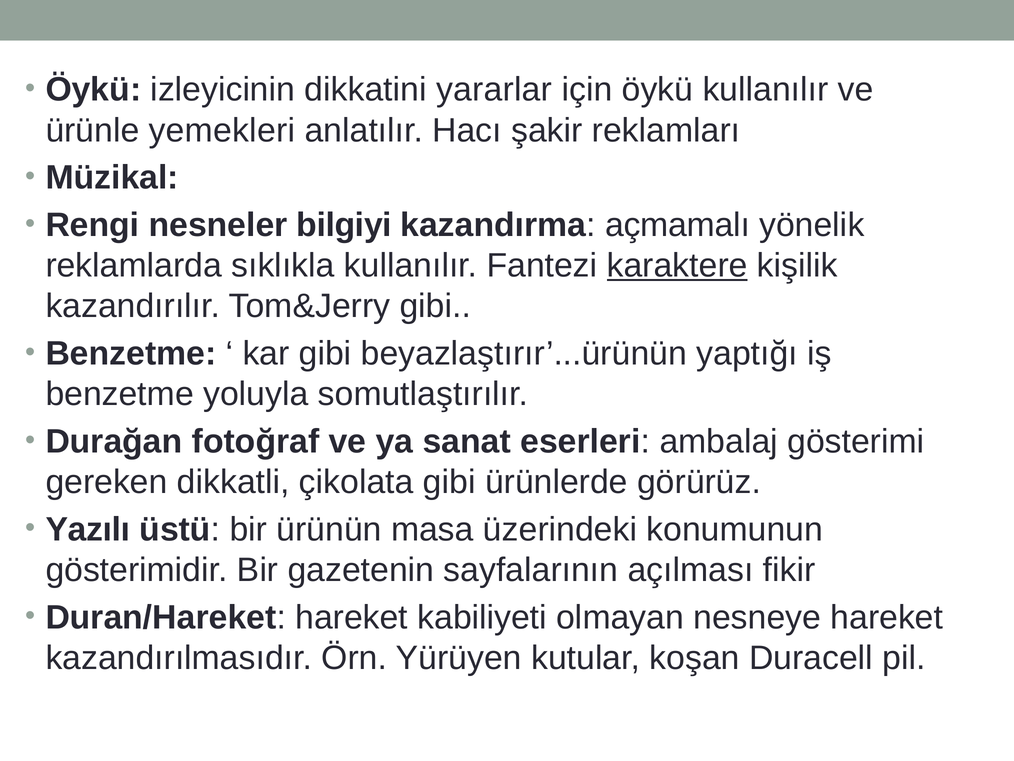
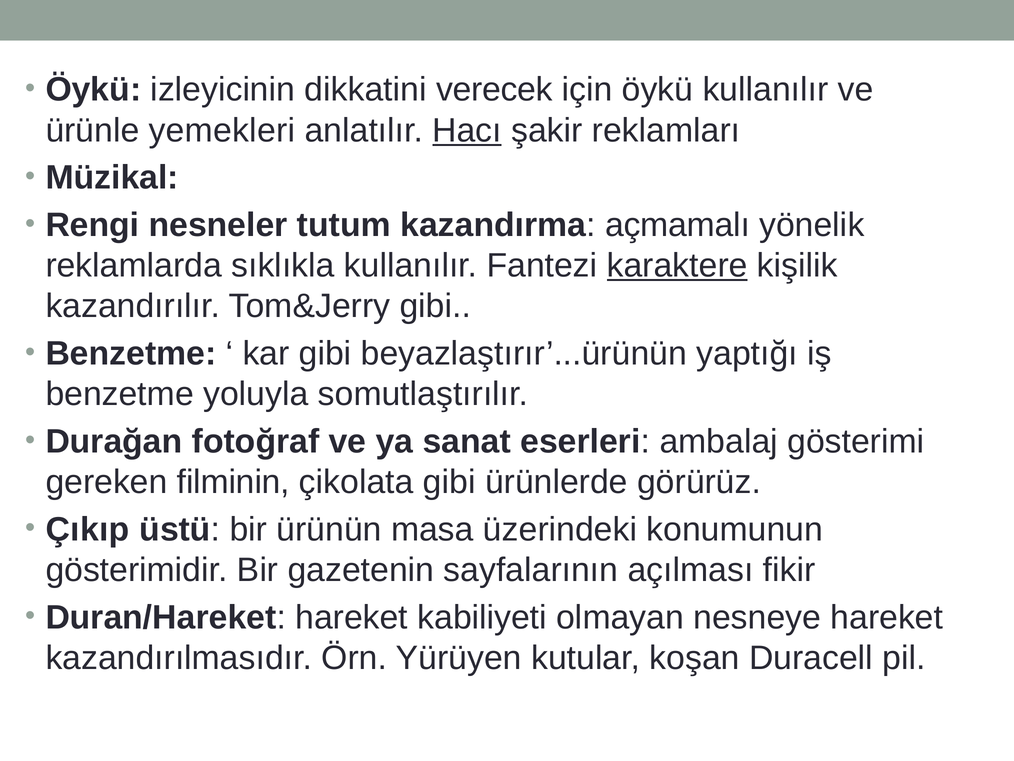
yararlar: yararlar -> verecek
Hacı underline: none -> present
bilgiyi: bilgiyi -> tutum
dikkatli: dikkatli -> filminin
Yazılı: Yazılı -> Çıkıp
